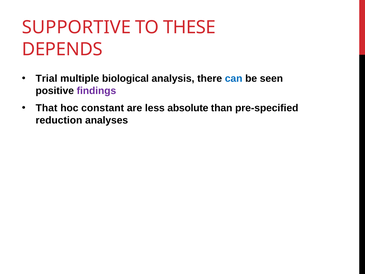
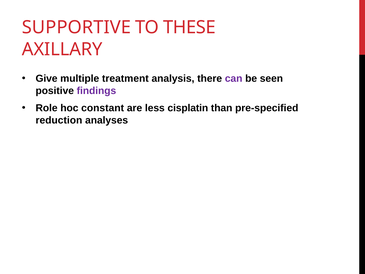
DEPENDS: DEPENDS -> AXILLARY
Trial: Trial -> Give
biological: biological -> treatment
can colour: blue -> purple
That: That -> Role
absolute: absolute -> cisplatin
